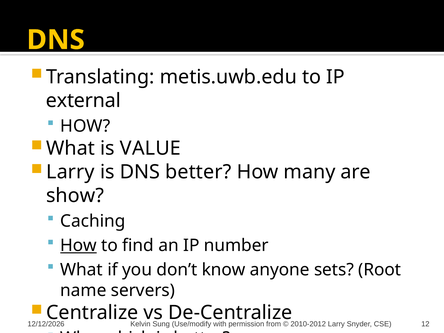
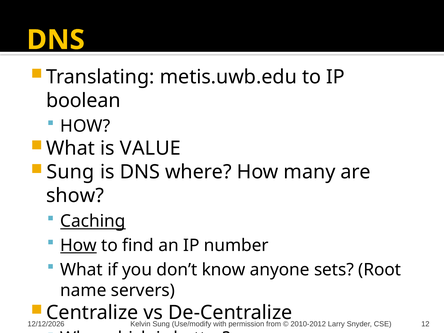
external: external -> boolean
Larry at (70, 172): Larry -> Sung
DNS better: better -> where
Caching underline: none -> present
